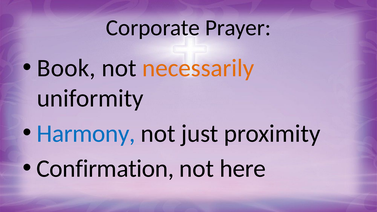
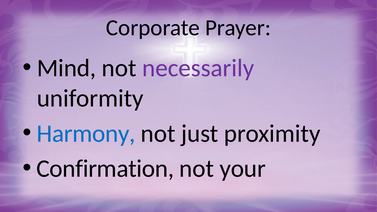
Book: Book -> Mind
necessarily colour: orange -> purple
here: here -> your
